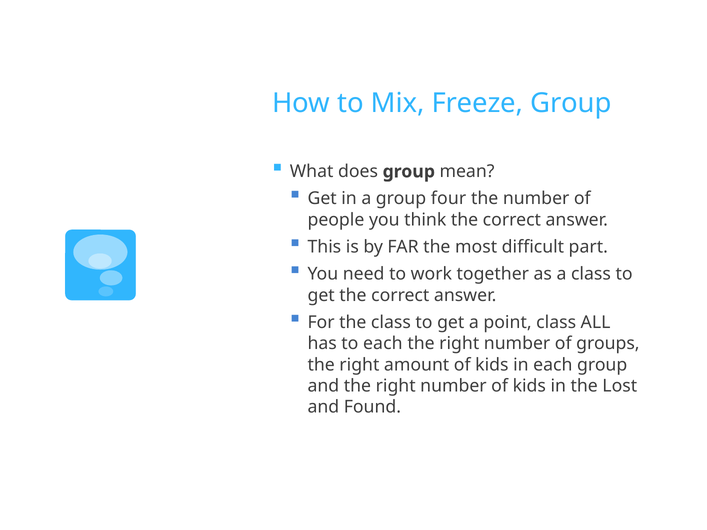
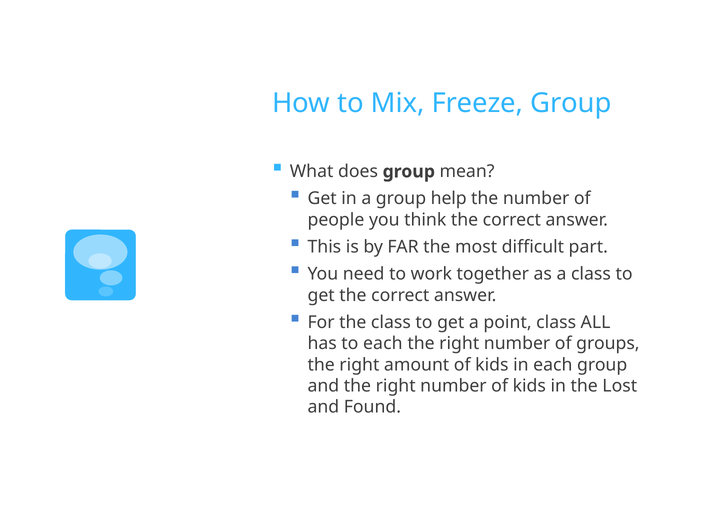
four: four -> help
